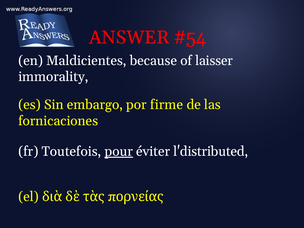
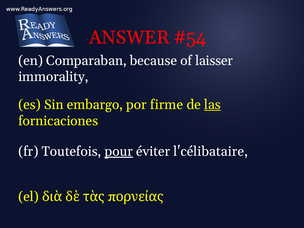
Maldicientes: Maldicientes -> Comparaban
las underline: none -> present
l'distributed: l'distributed -> l'célibataire
